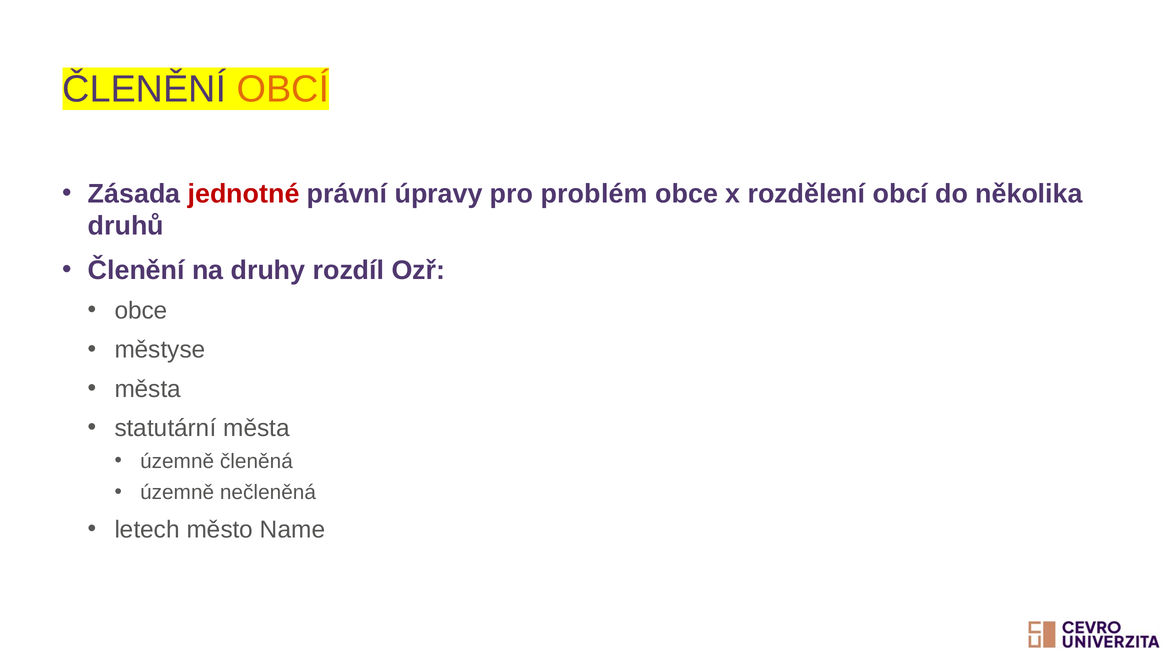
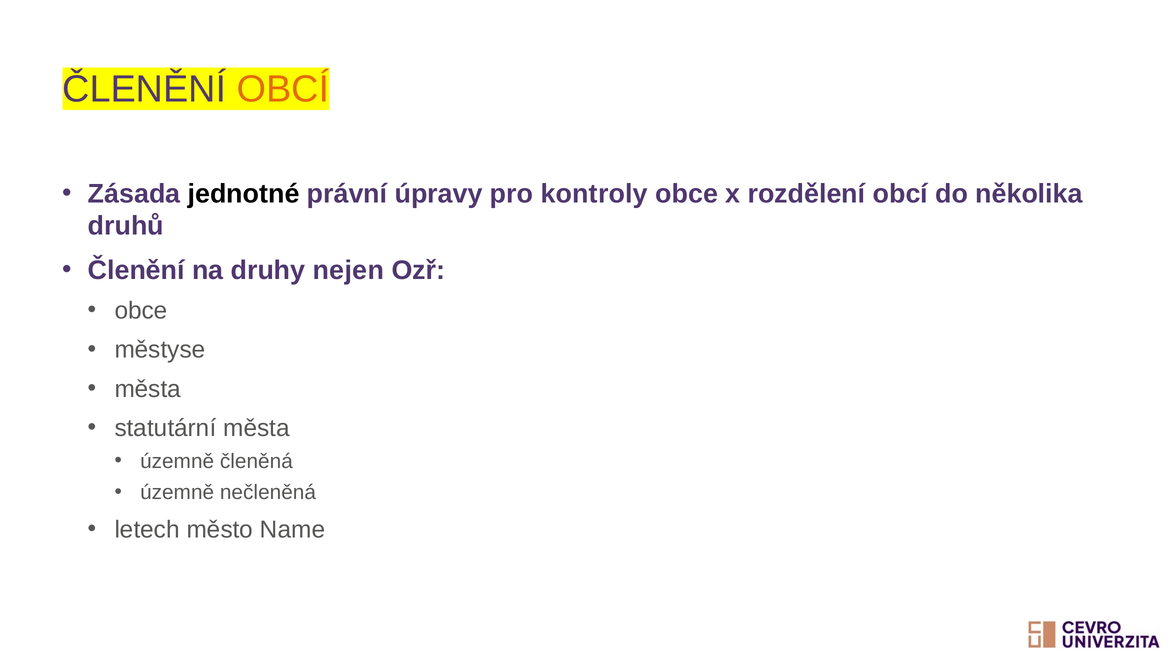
jednotné colour: red -> black
problém: problém -> kontroly
rozdíl: rozdíl -> nejen
